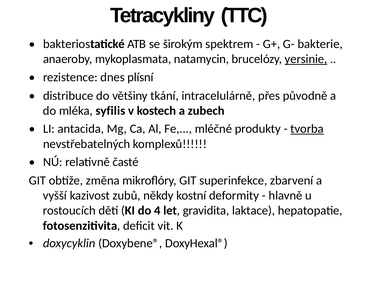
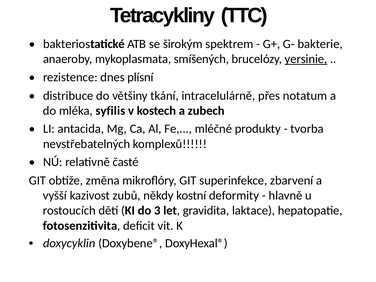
natamycin: natamycin -> smíšených
původně: původně -> notatum
tvorba underline: present -> none
4: 4 -> 3
